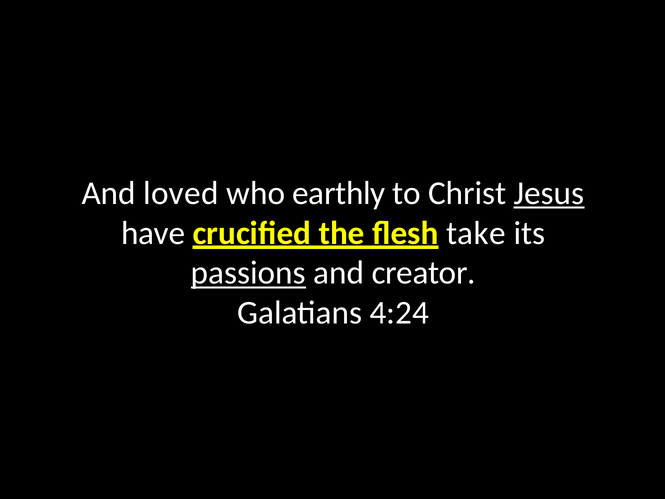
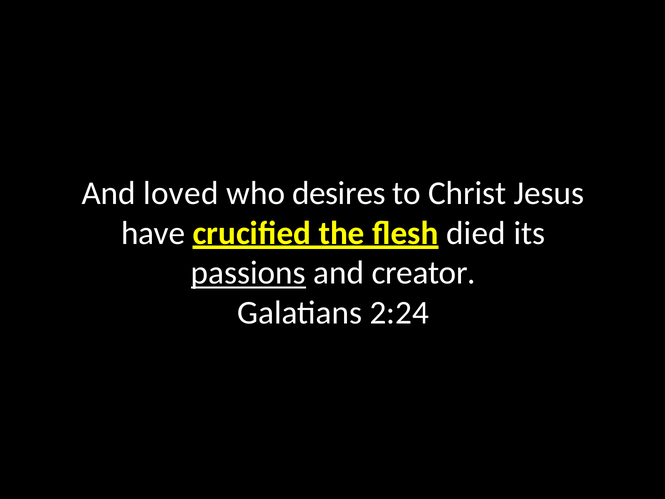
earthly: earthly -> desires
Jesus underline: present -> none
take: take -> died
4:24: 4:24 -> 2:24
